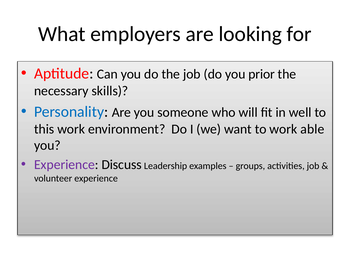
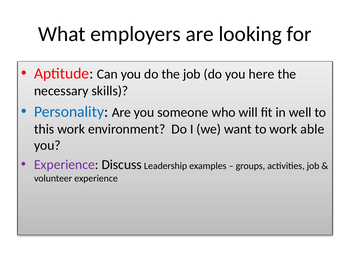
prior: prior -> here
